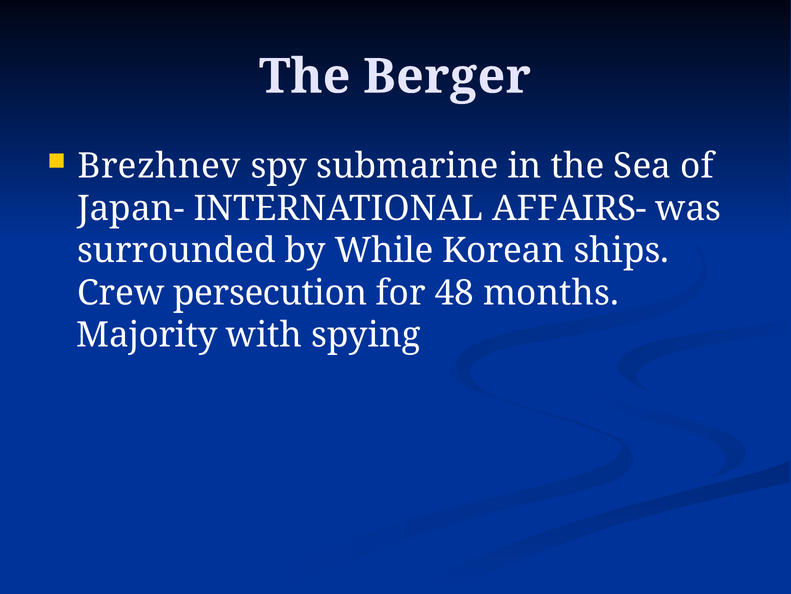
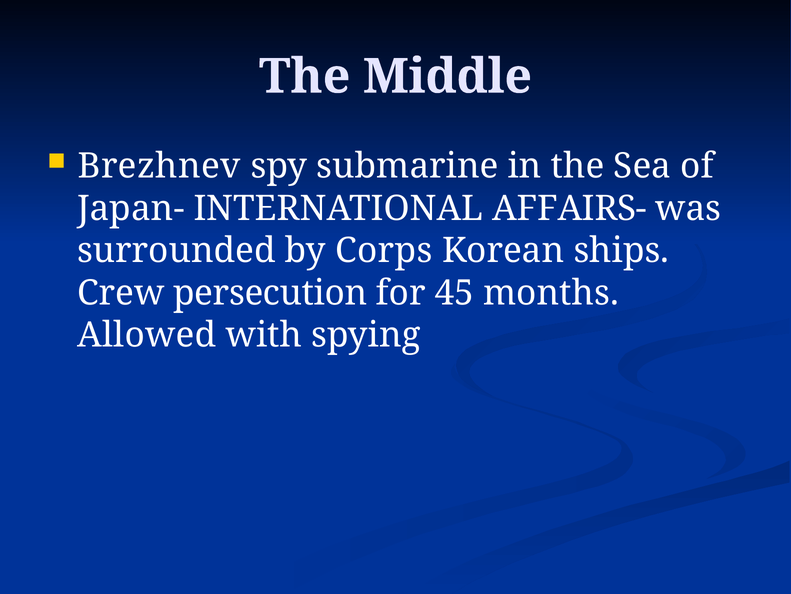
Berger: Berger -> Middle
While: While -> Corps
48: 48 -> 45
Majority: Majority -> Allowed
